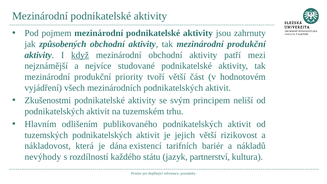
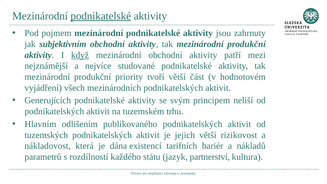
podnikatelské at (101, 16) underline: none -> present
způsobených: způsobených -> subjektivním
Zkušenostmi: Zkušenostmi -> Generujících
nevýhody: nevýhody -> parametrů
